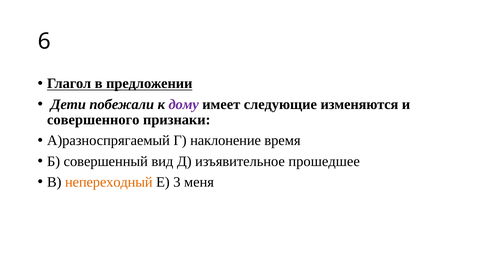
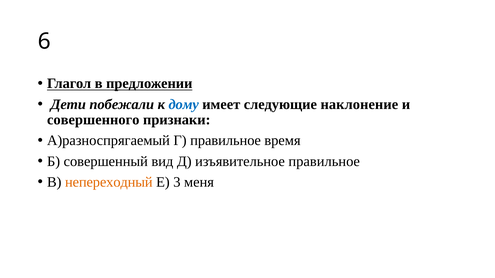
дому colour: purple -> blue
изменяются: изменяются -> наклонение
Г наклонение: наклонение -> правильное
изъявительное прошедшее: прошедшее -> правильное
